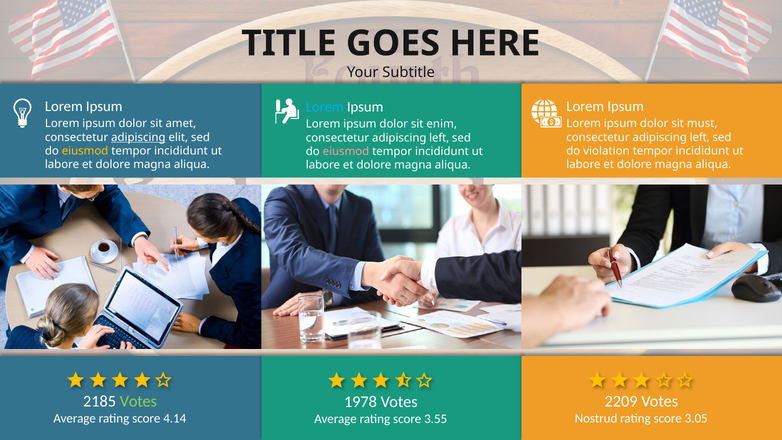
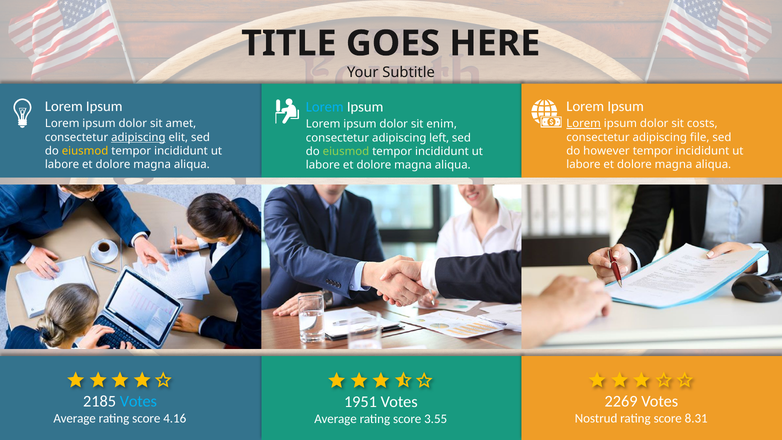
Lorem at (584, 124) underline: none -> present
must: must -> costs
left at (700, 137): left -> file
violation: violation -> however
eiusmod at (346, 151) colour: pink -> light green
Votes at (138, 401) colour: light green -> light blue
2209: 2209 -> 2269
1978: 1978 -> 1951
4.14: 4.14 -> 4.16
3.05: 3.05 -> 8.31
